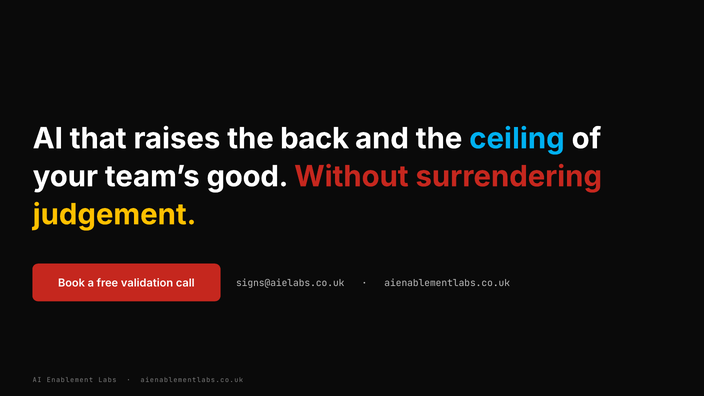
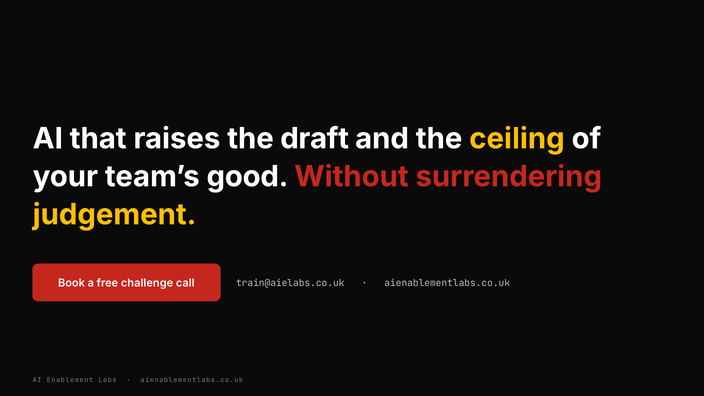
back: back -> draft
ceiling colour: light blue -> yellow
validation: validation -> challenge
signs@aielabs.co.uk: signs@aielabs.co.uk -> train@aielabs.co.uk
